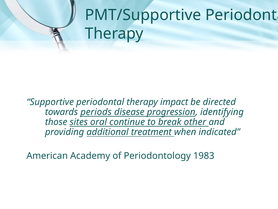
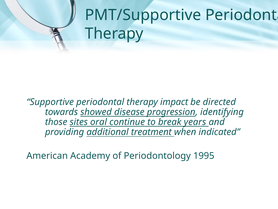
periods: periods -> showed
other: other -> years
1983: 1983 -> 1995
